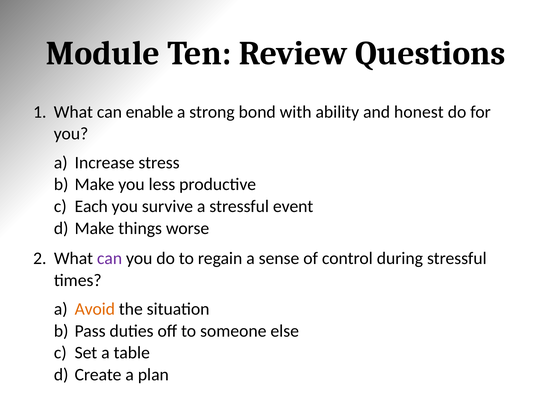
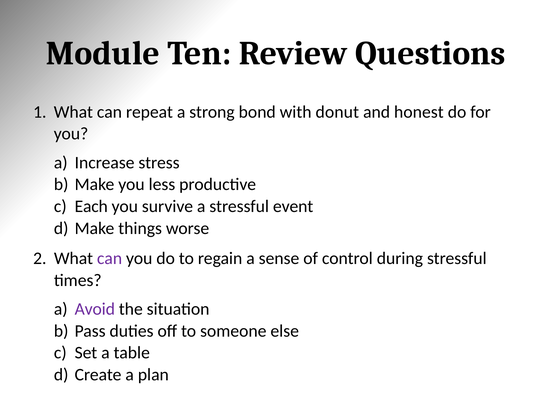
enable: enable -> repeat
ability: ability -> donut
Avoid colour: orange -> purple
